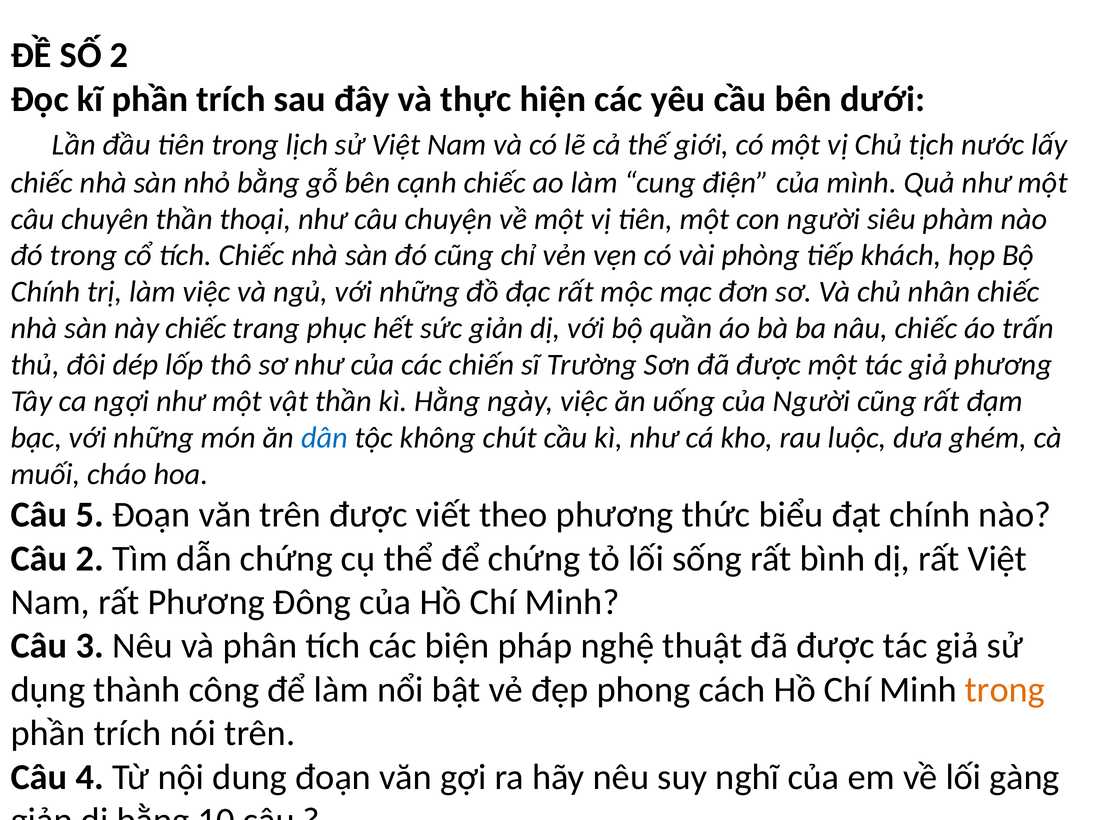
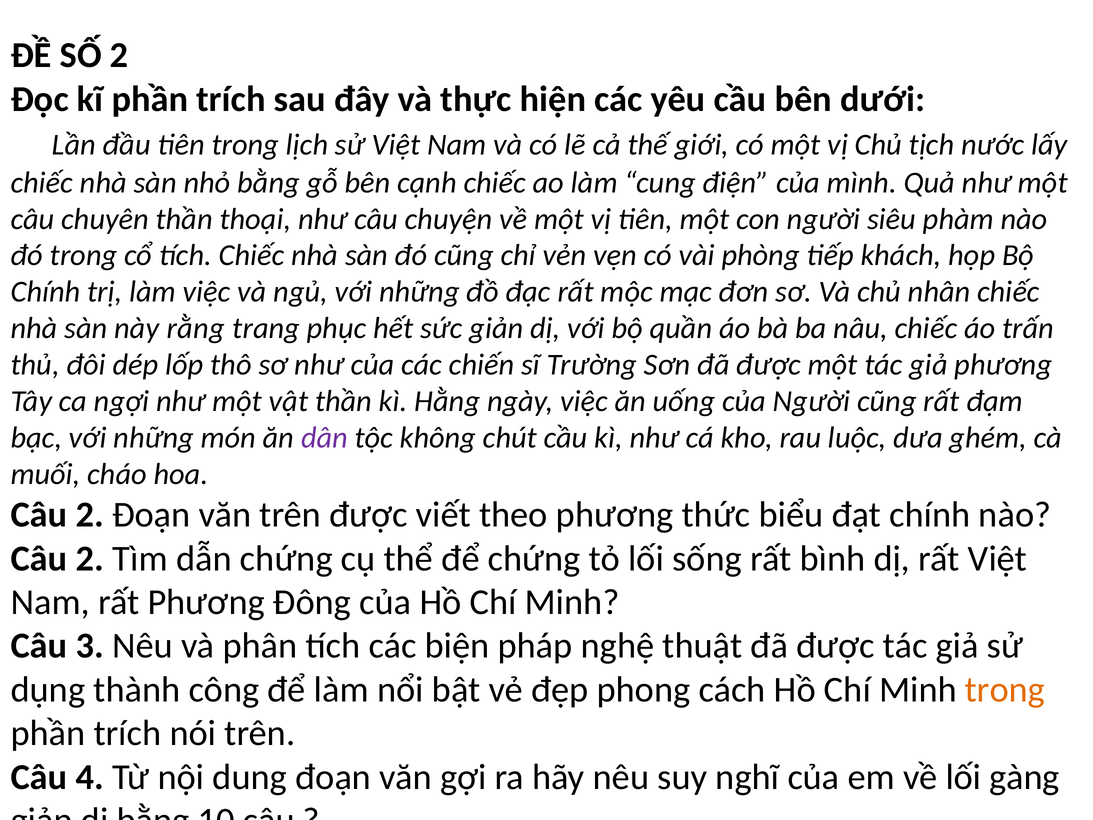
này chiếc: chiếc -> rằng
dân colour: blue -> purple
5 at (90, 515): 5 -> 2
